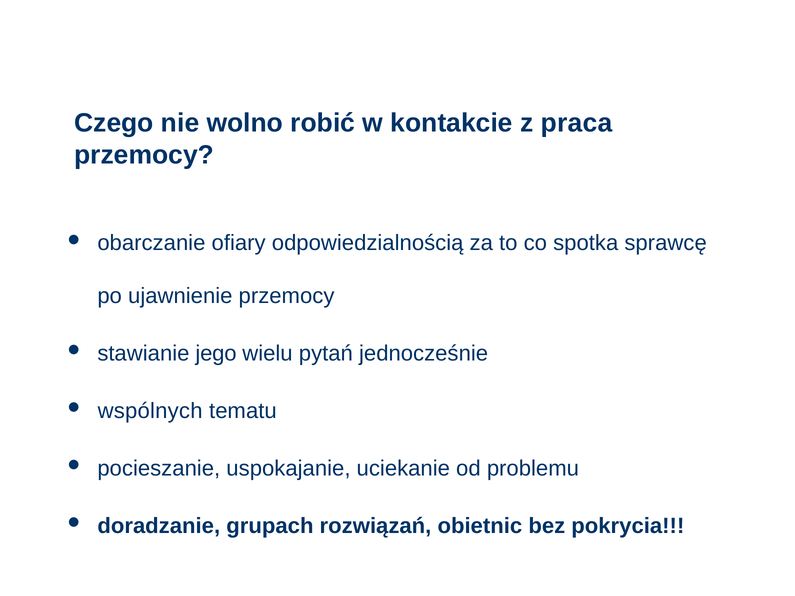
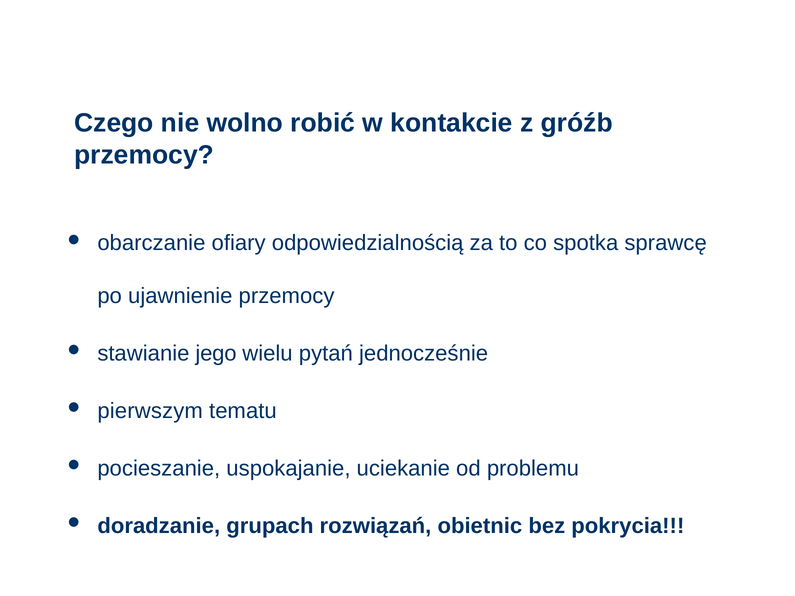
praca: praca -> gróźb
wspólnych: wspólnych -> pierwszym
